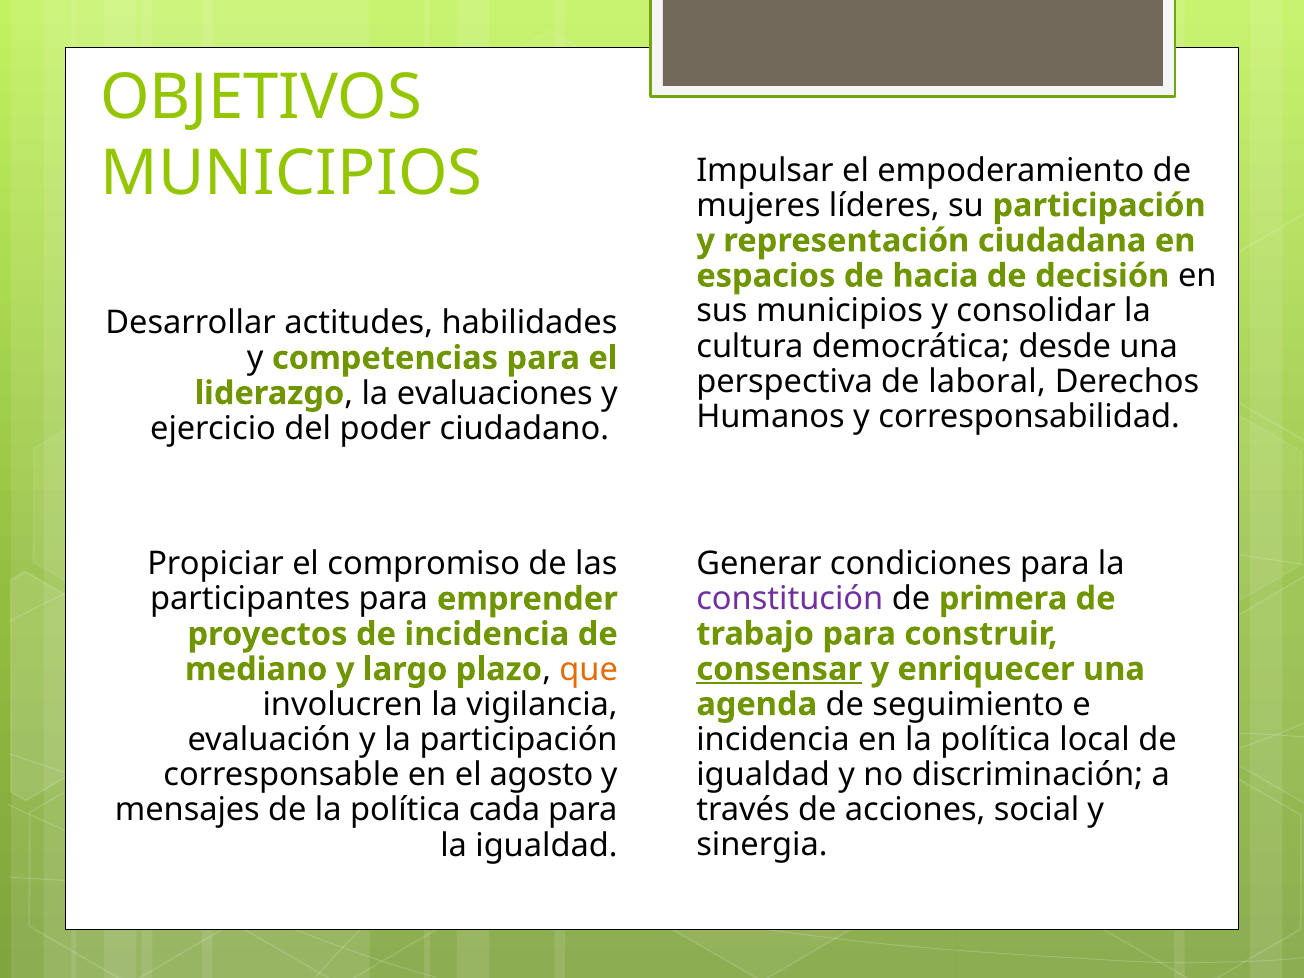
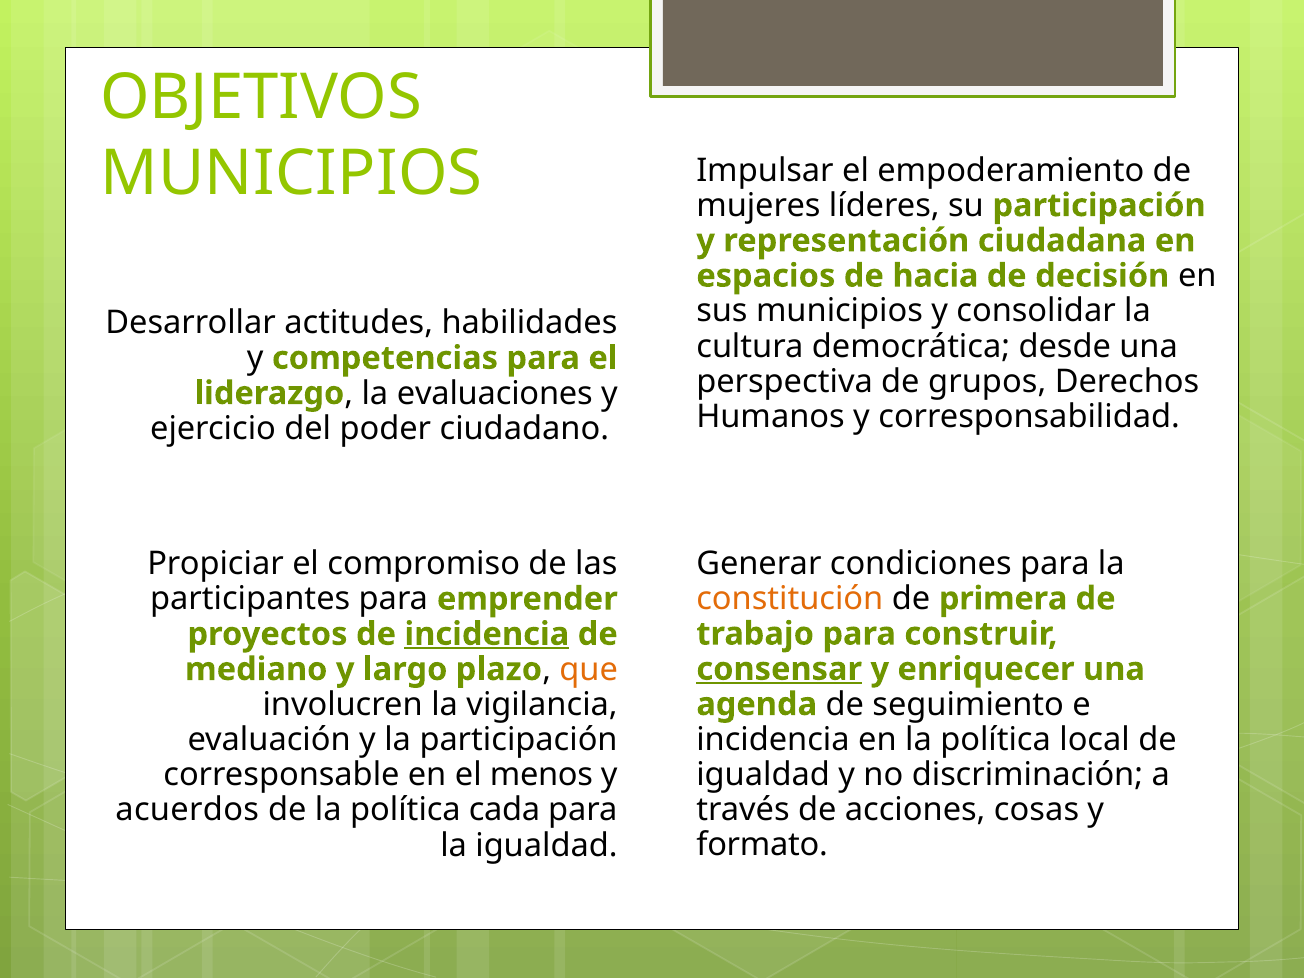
laboral: laboral -> grupos
constitución colour: purple -> orange
incidencia at (487, 634) underline: none -> present
agosto: agosto -> menos
social: social -> cosas
mensajes: mensajes -> acuerdos
sinergia: sinergia -> formato
